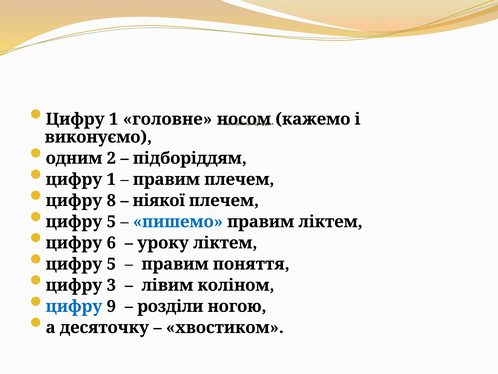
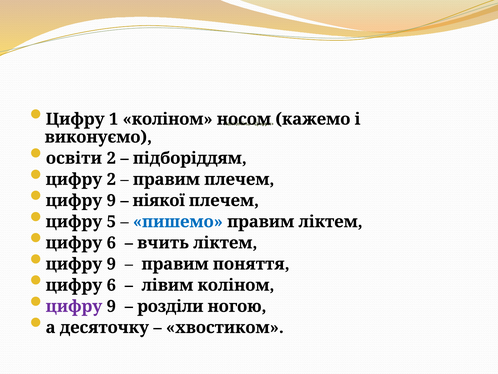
1 головне: головне -> коліном
одним: одним -> освіти
1 at (111, 179): 1 -> 2
8 at (111, 200): 8 -> 9
уроку: уроку -> вчить
5 at (111, 264): 5 -> 9
3 at (111, 285): 3 -> 6
цифру at (74, 306) colour: blue -> purple
